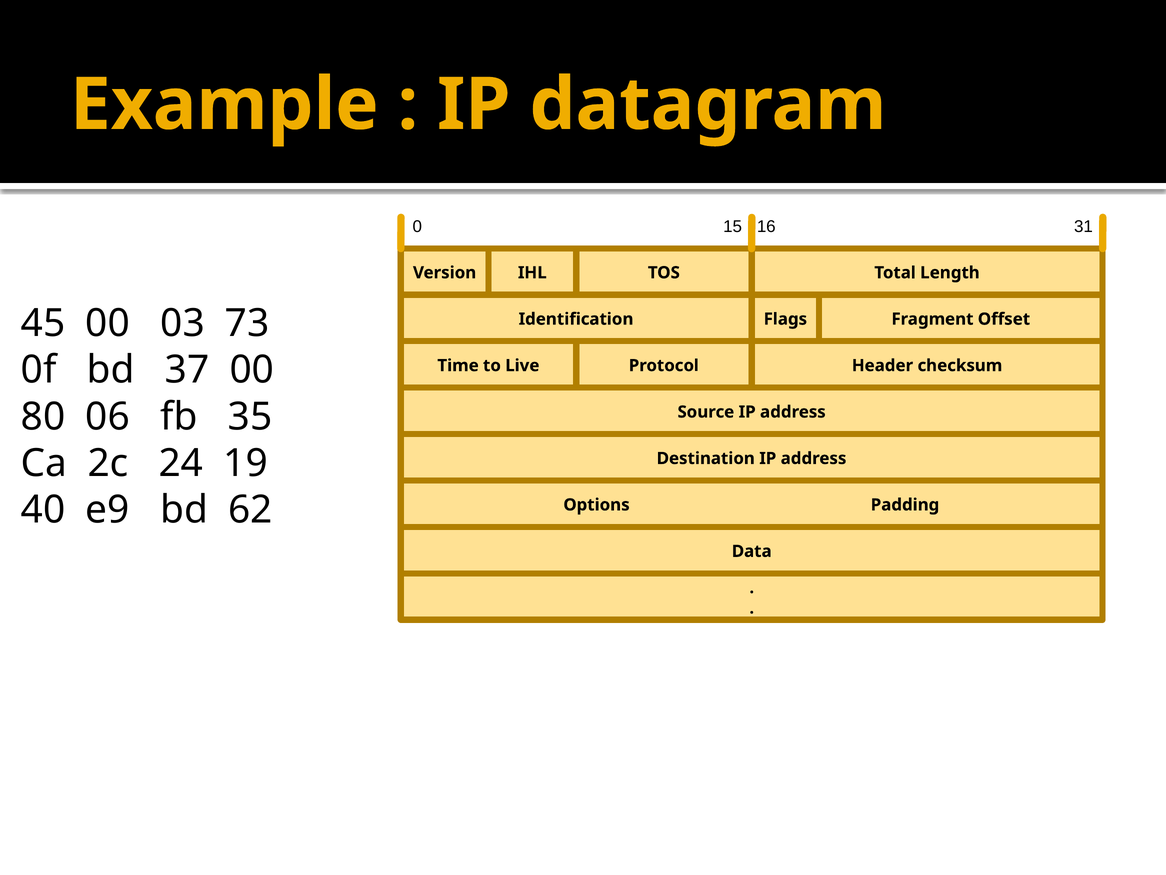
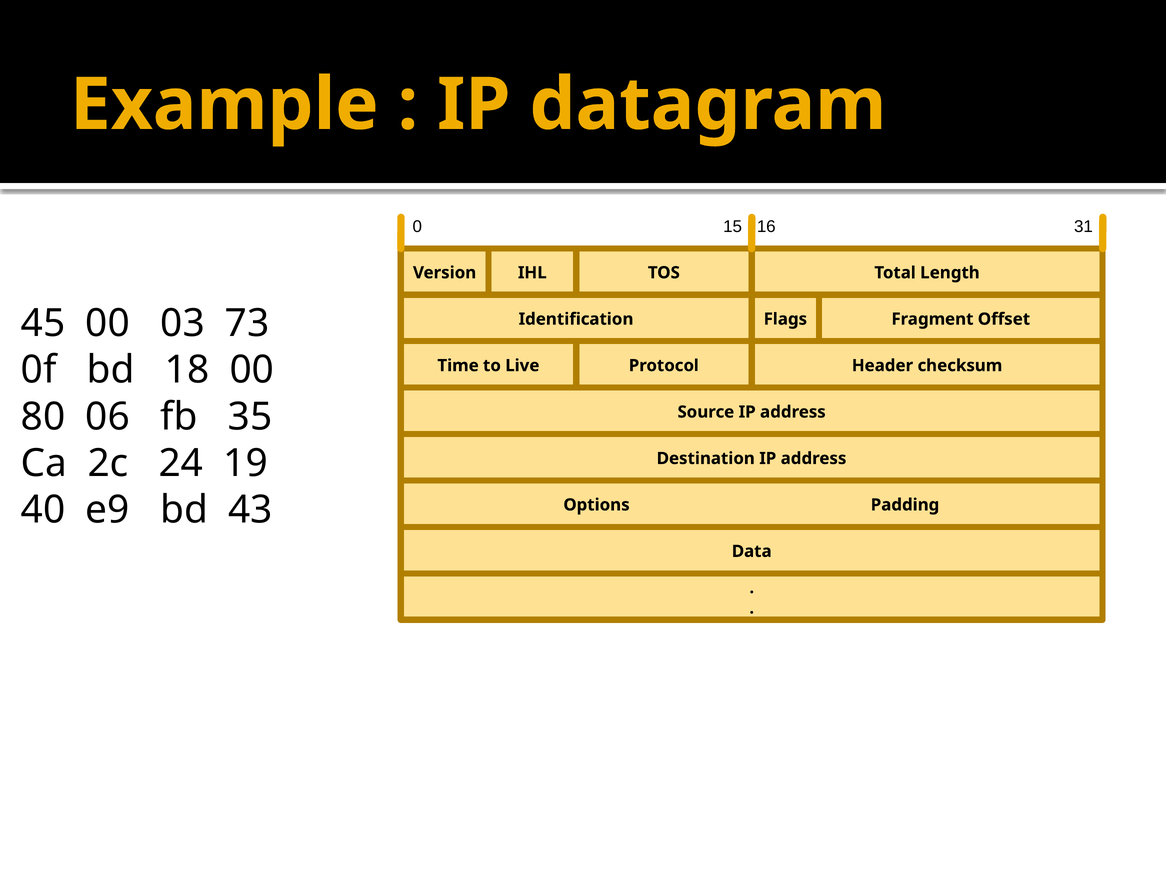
37: 37 -> 18
62: 62 -> 43
